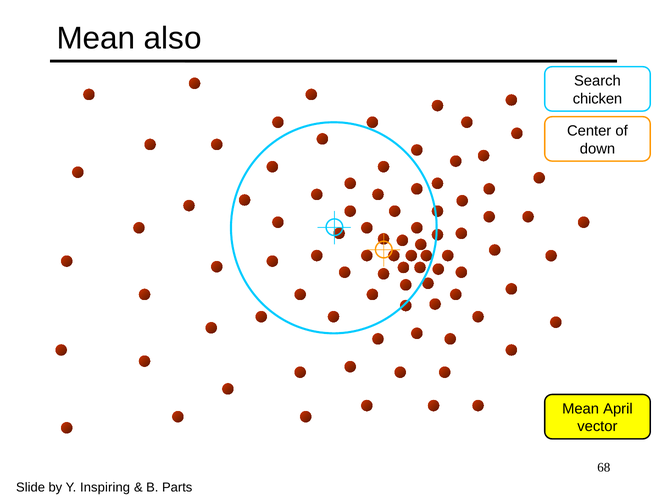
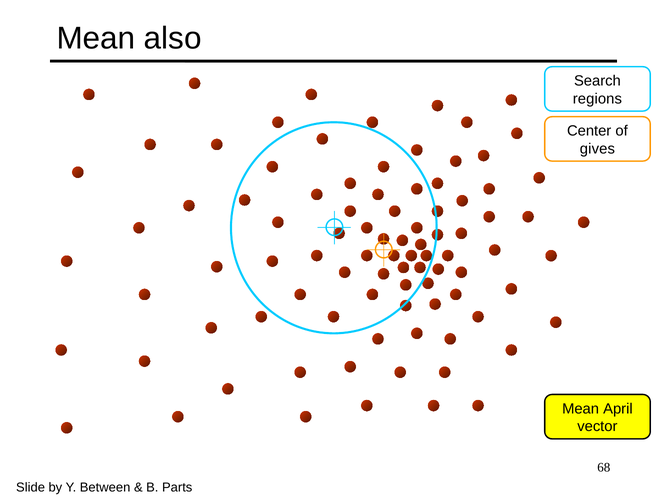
chicken: chicken -> regions
down: down -> gives
Inspiring: Inspiring -> Between
